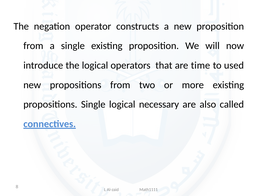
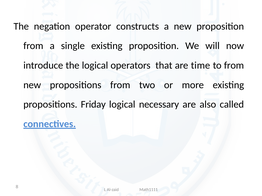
to used: used -> from
propositions Single: Single -> Friday
